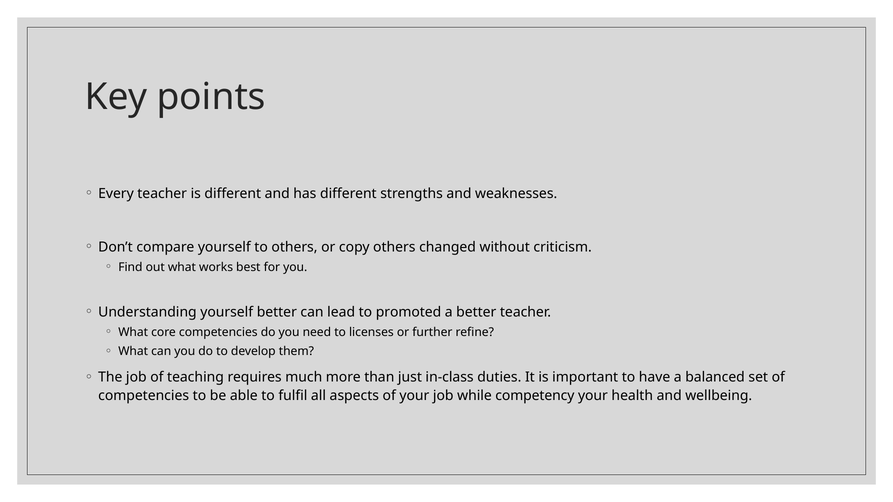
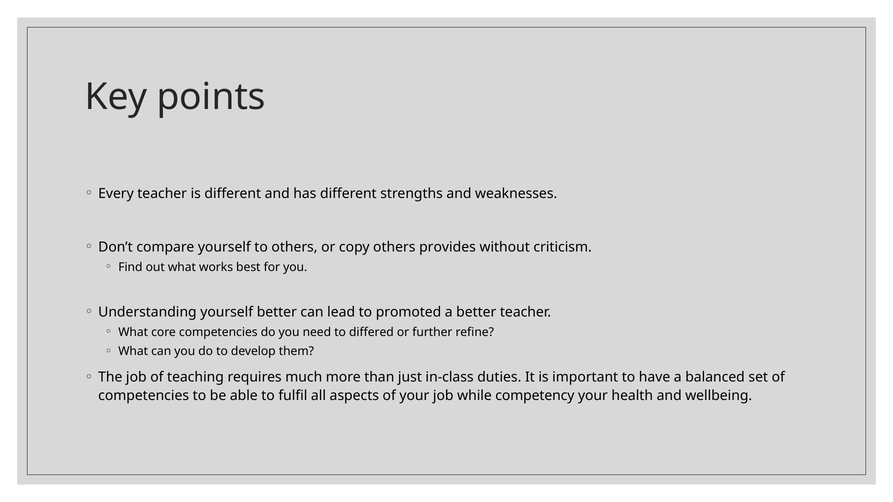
changed: changed -> provides
licenses: licenses -> differed
